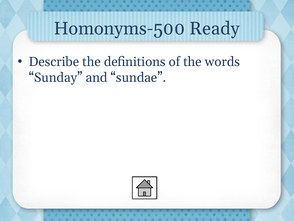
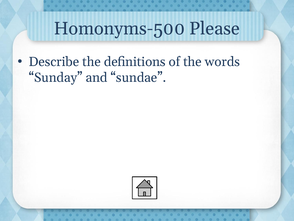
Ready: Ready -> Please
